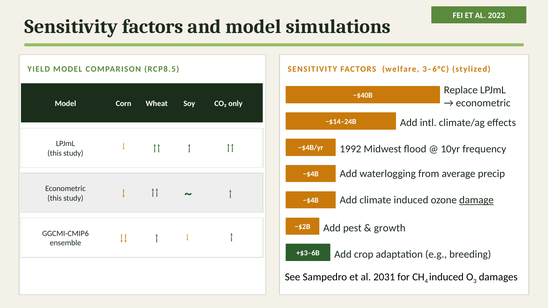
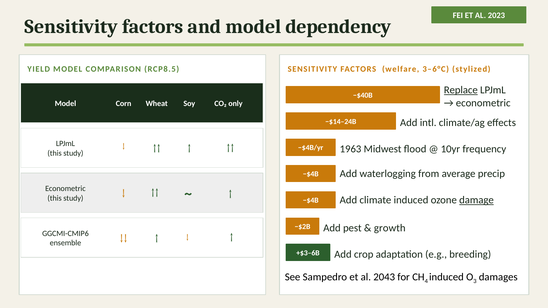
simulations: simulations -> dependency
Replace underline: none -> present
1992: 1992 -> 1963
2031: 2031 -> 2043
